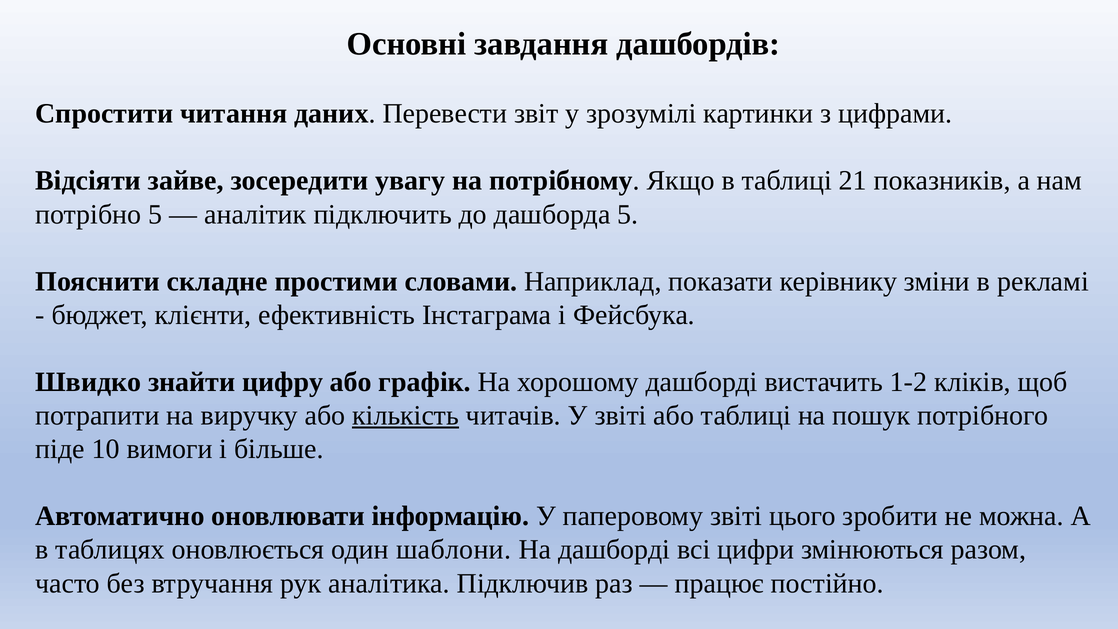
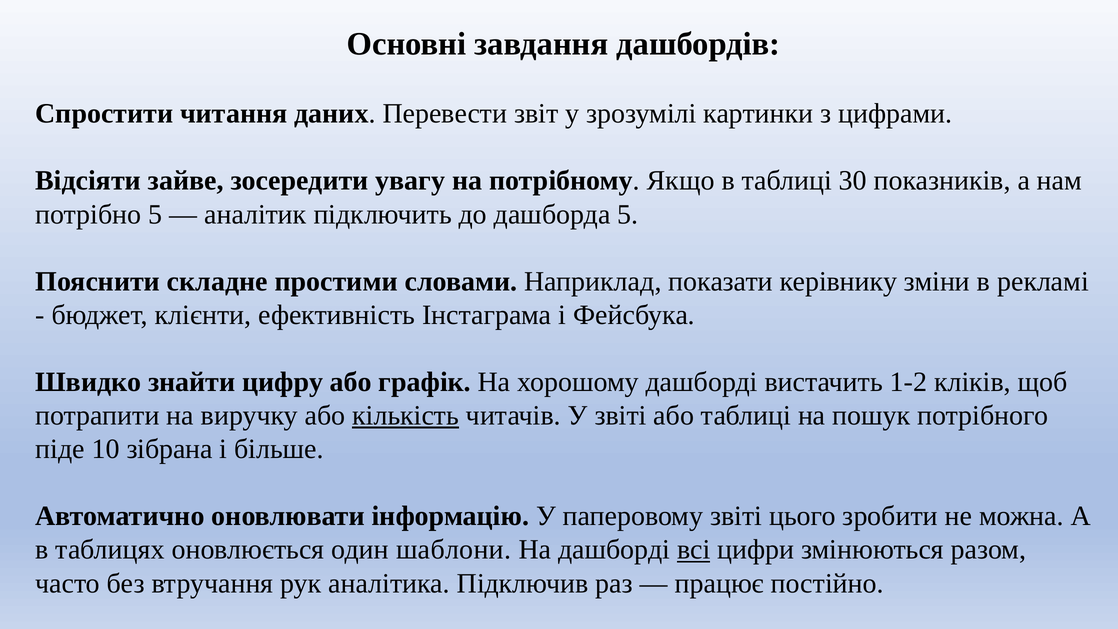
21: 21 -> 30
вимоги: вимоги -> зібрана
всі underline: none -> present
